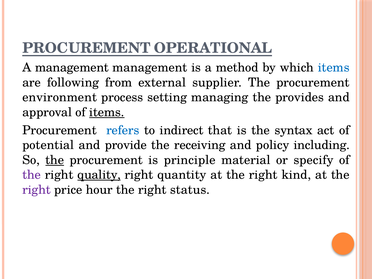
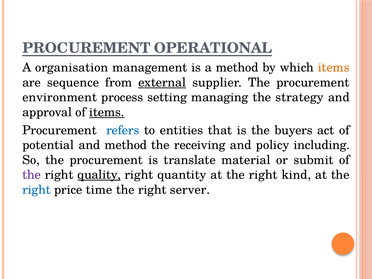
A management: management -> organisation
items at (334, 68) colour: blue -> orange
following: following -> sequence
external underline: none -> present
provides: provides -> strategy
indirect: indirect -> entities
syntax: syntax -> buyers
and provide: provide -> method
the at (55, 160) underline: present -> none
principle: principle -> translate
specify: specify -> submit
right at (36, 190) colour: purple -> blue
hour: hour -> time
status: status -> server
